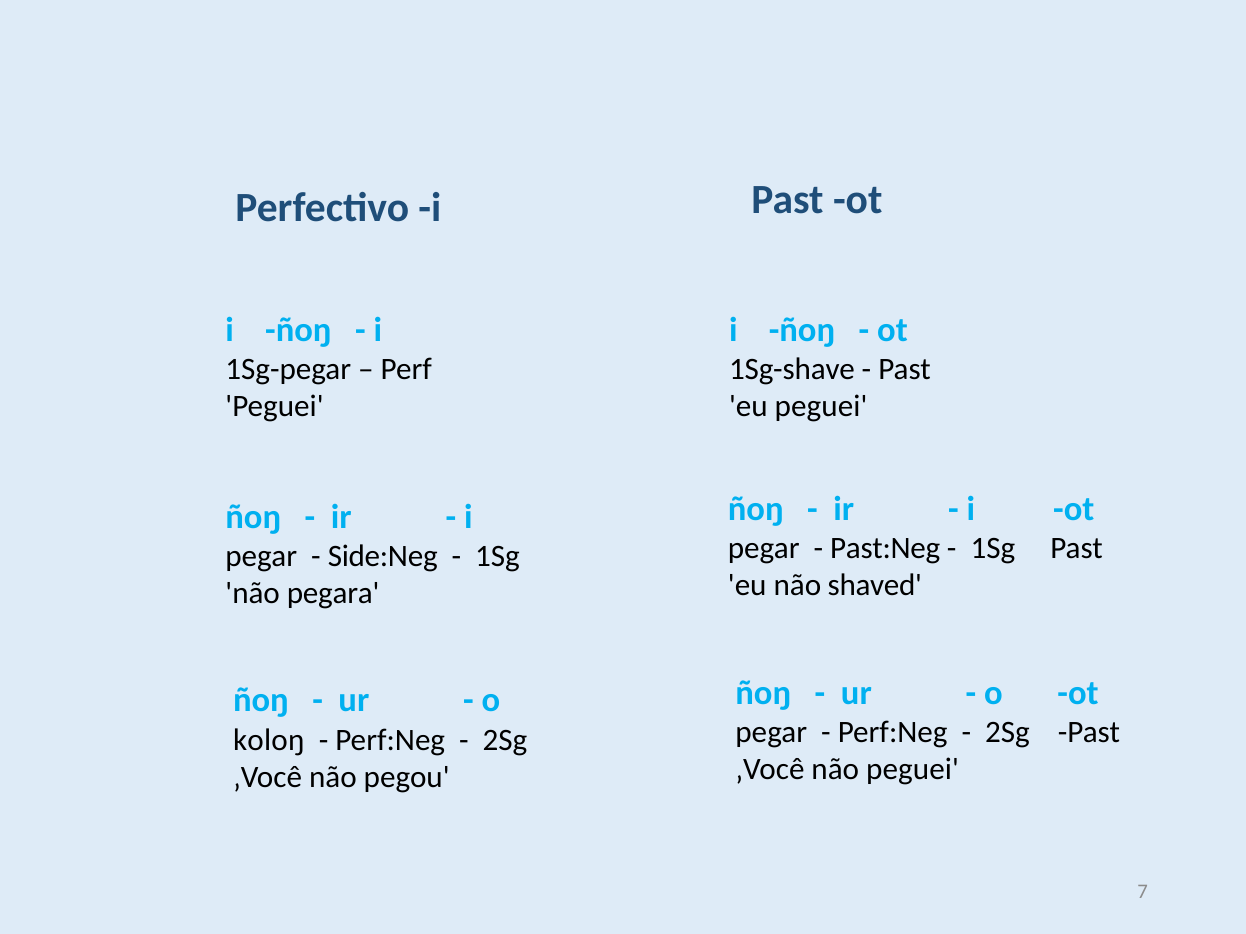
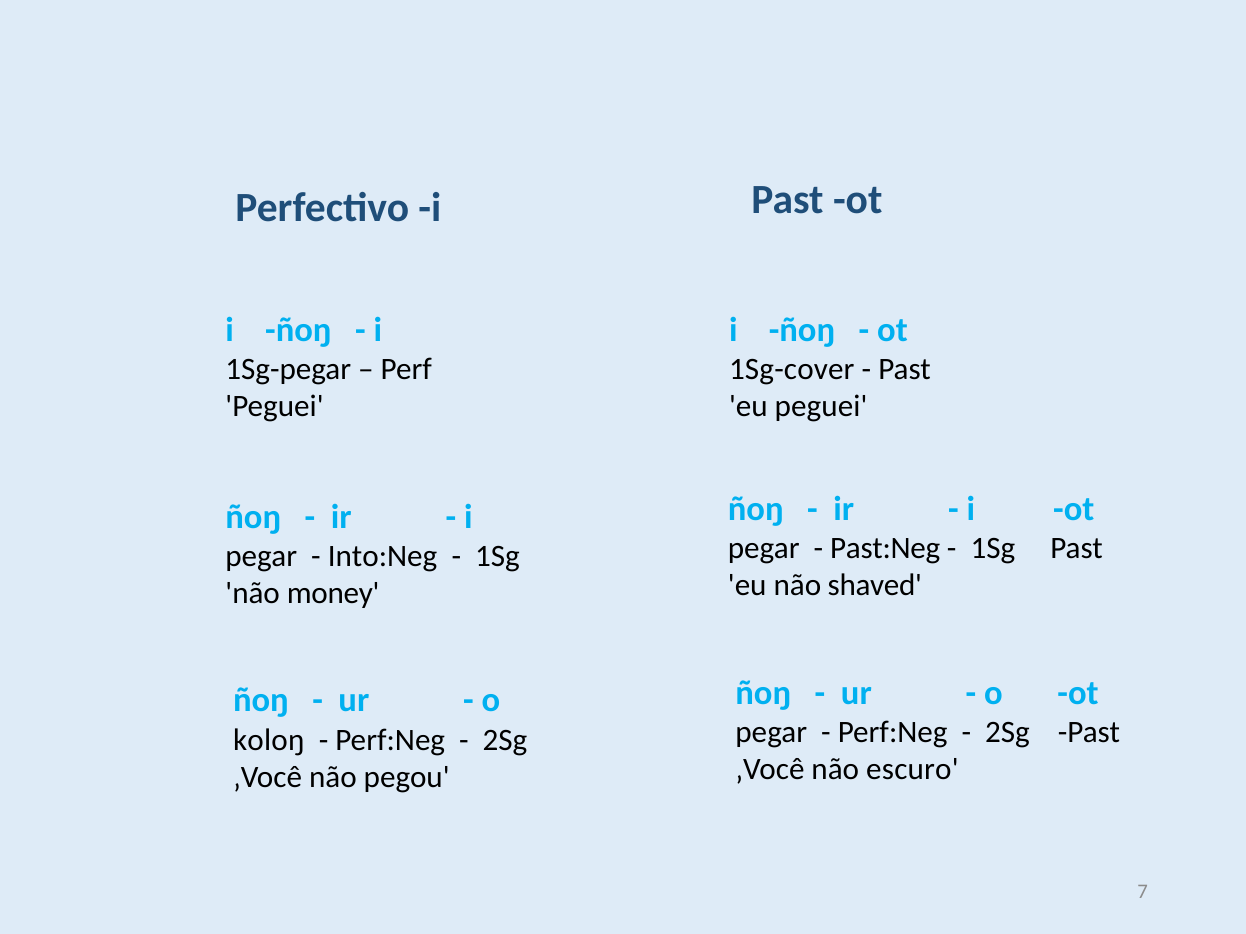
1Sg-shave: 1Sg-shave -> 1Sg-cover
Side:Neg: Side:Neg -> Into:Neg
pegara: pegara -> money
não peguei: peguei -> escuro
